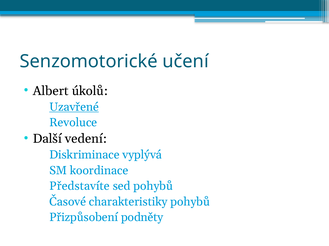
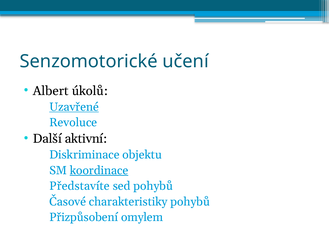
vedení: vedení -> aktivní
vyplývá: vyplývá -> objektu
koordinace underline: none -> present
podněty: podněty -> omylem
